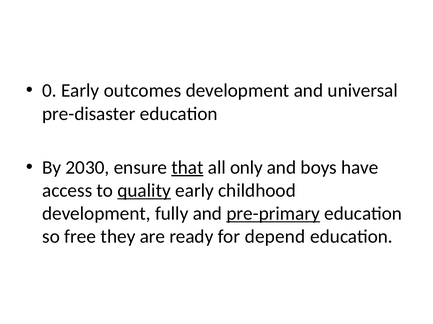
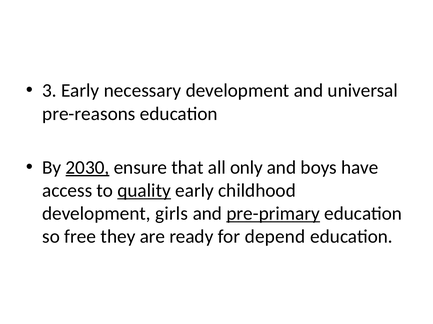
0: 0 -> 3
outcomes: outcomes -> necessary
pre-disaster: pre-disaster -> pre-reasons
2030 underline: none -> present
that underline: present -> none
fully: fully -> girls
